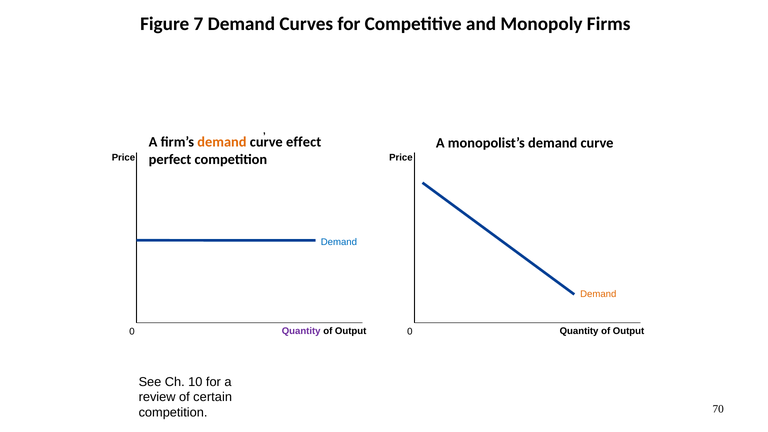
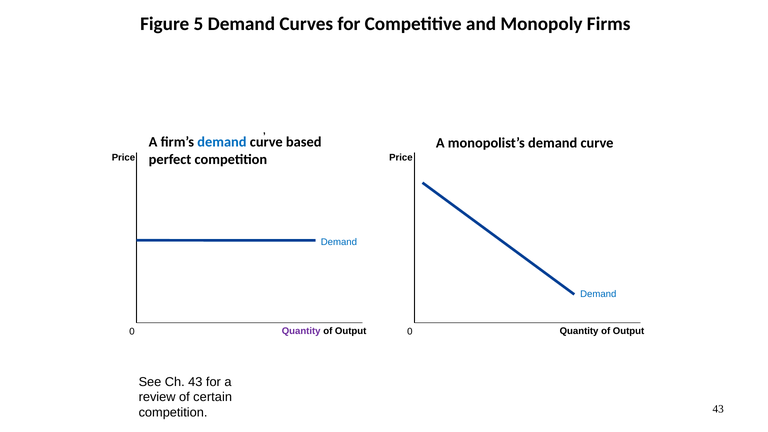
7: 7 -> 5
demand at (222, 142) colour: orange -> blue
effect: effect -> based
Demand at (598, 294) colour: orange -> blue
Ch 10: 10 -> 43
competition 70: 70 -> 43
